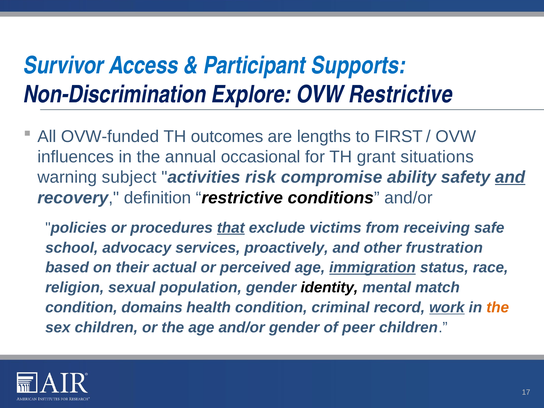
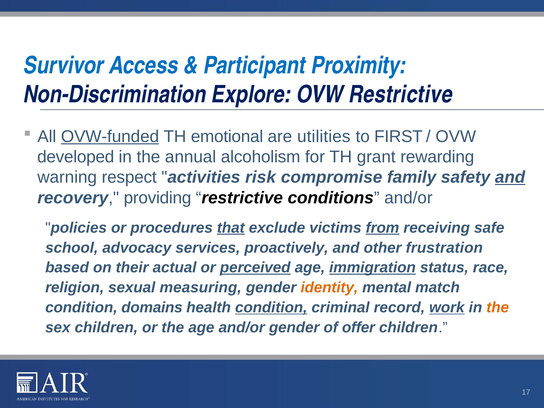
Supports: Supports -> Proximity
OVW-funded underline: none -> present
outcomes: outcomes -> emotional
lengths: lengths -> utilities
influences: influences -> developed
occasional: occasional -> alcoholism
situations: situations -> rewarding
subject: subject -> respect
ability: ability -> family
definition: definition -> providing
from underline: none -> present
perceived underline: none -> present
population: population -> measuring
identity colour: black -> orange
condition at (271, 308) underline: none -> present
peer: peer -> offer
